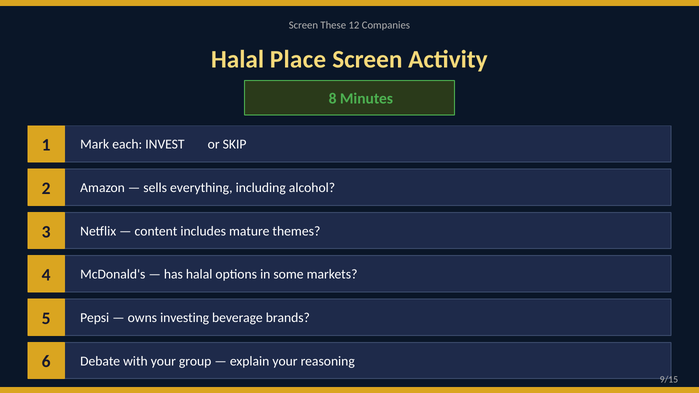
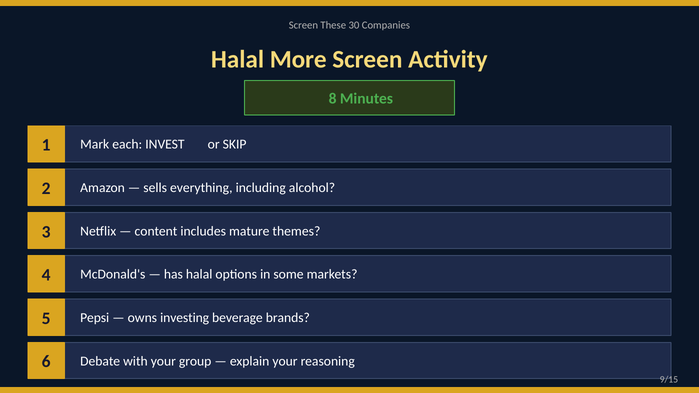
12: 12 -> 30
Place: Place -> More
